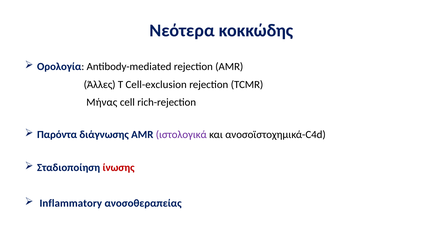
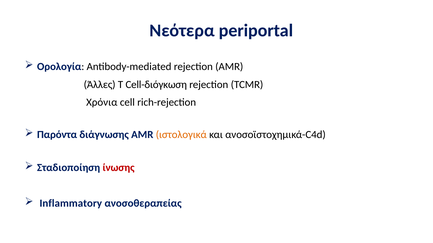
κοκκώδης: κοκκώδης -> periportal
Cell-exclusion: Cell-exclusion -> Cell-διόγκωση
Μήνας: Μήνας -> Χρόνια
ιστολογικά colour: purple -> orange
